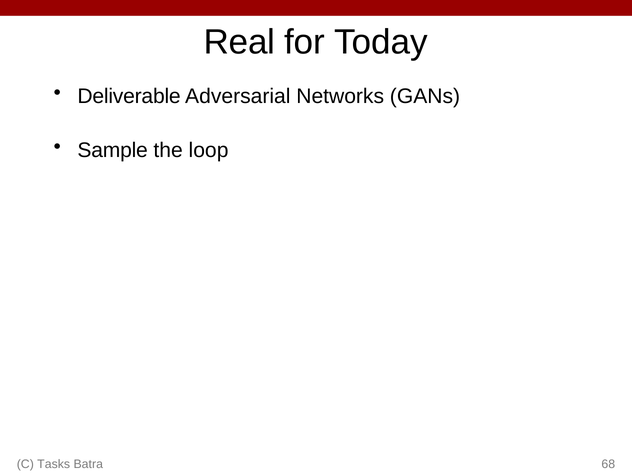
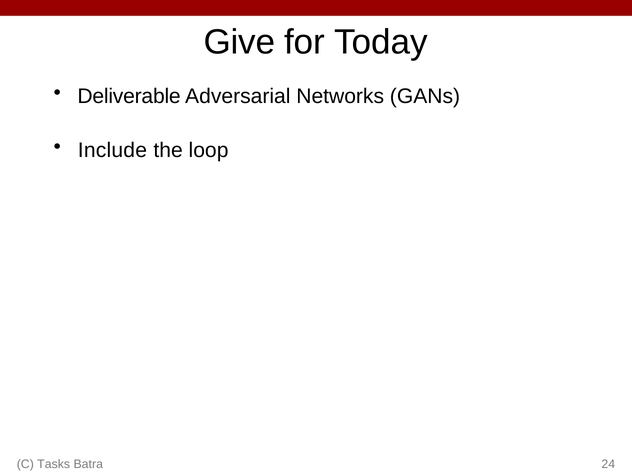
Real: Real -> Give
Sample: Sample -> Include
68: 68 -> 24
